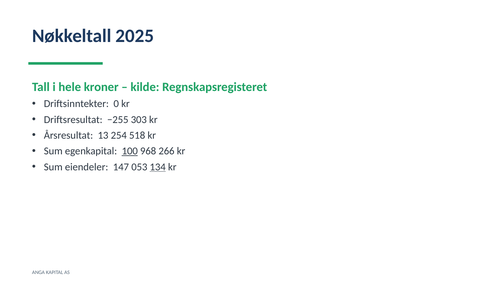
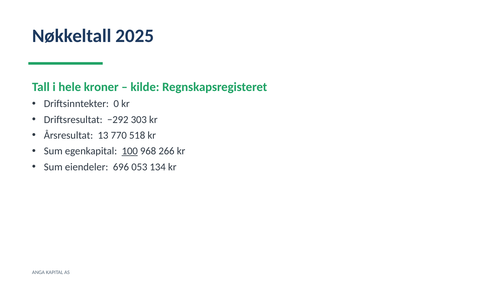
−255: −255 -> −292
254: 254 -> 770
147: 147 -> 696
134 underline: present -> none
